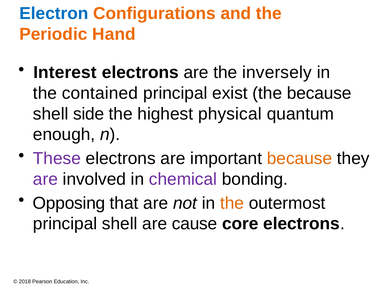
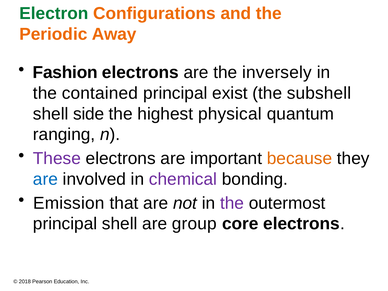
Electron colour: blue -> green
Hand: Hand -> Away
Interest: Interest -> Fashion
the because: because -> subshell
enough: enough -> ranging
are at (45, 179) colour: purple -> blue
Opposing: Opposing -> Emission
the at (232, 203) colour: orange -> purple
cause: cause -> group
